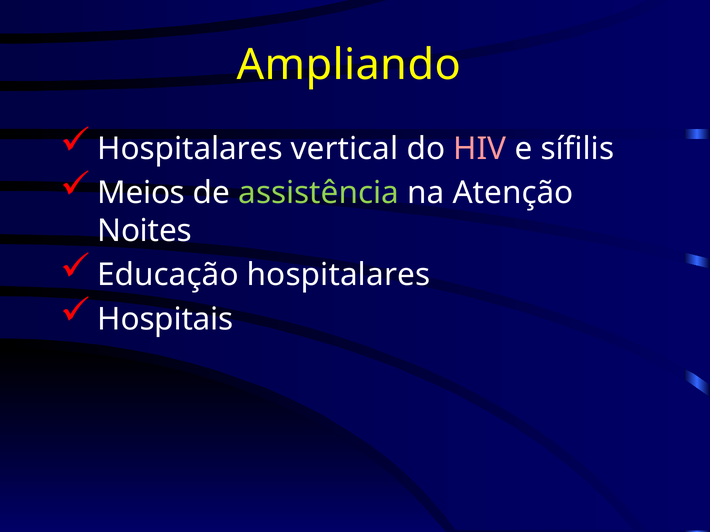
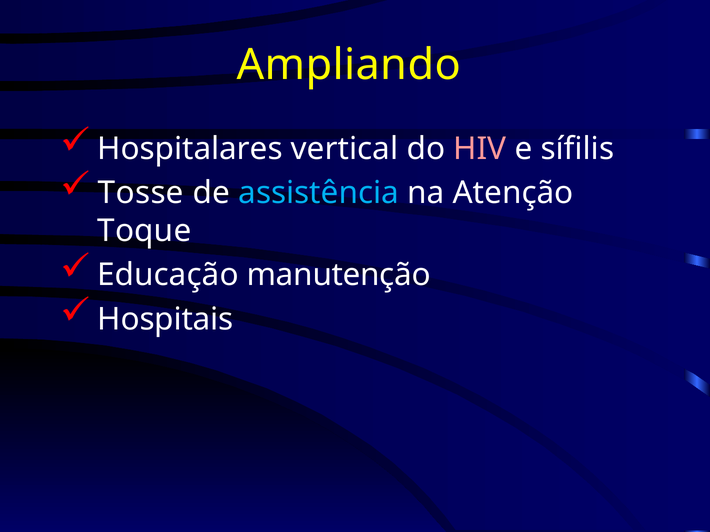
Meios: Meios -> Tosse
assistência colour: light green -> light blue
Noites: Noites -> Toque
Educação hospitalares: hospitalares -> manutenção
